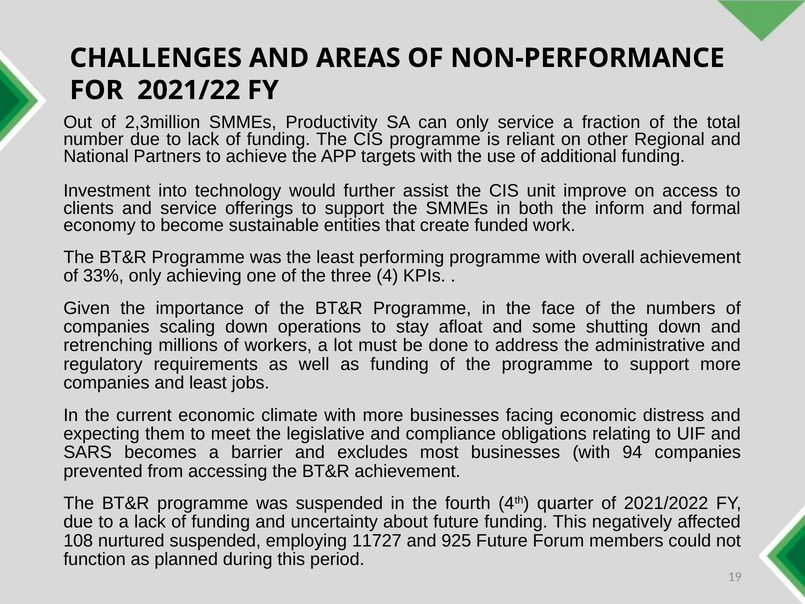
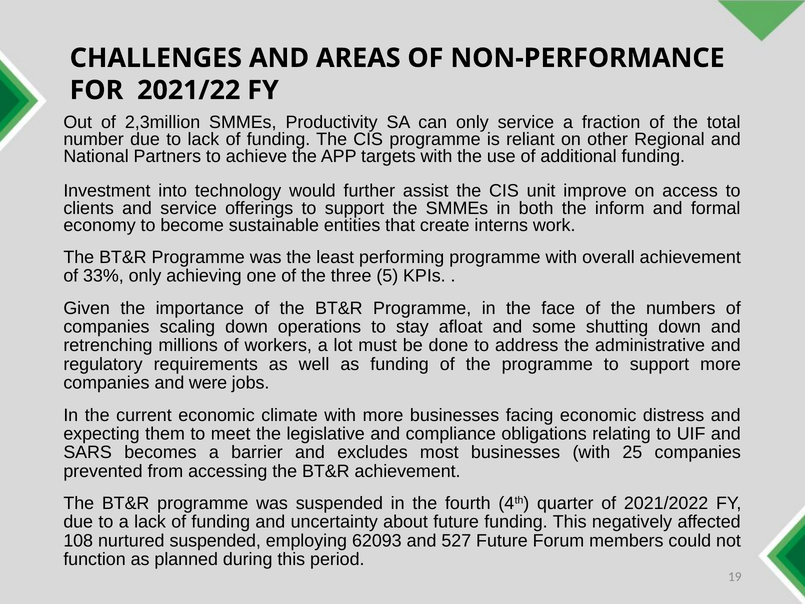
funded: funded -> interns
4: 4 -> 5
and least: least -> were
94: 94 -> 25
11727: 11727 -> 62093
925: 925 -> 527
